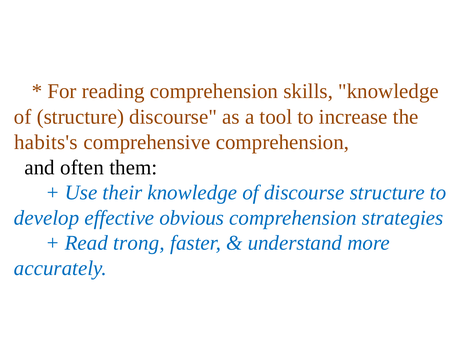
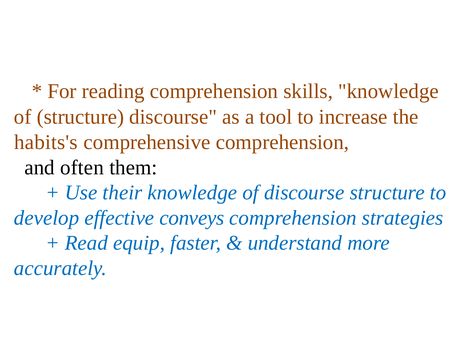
obvious: obvious -> conveys
trong: trong -> equip
